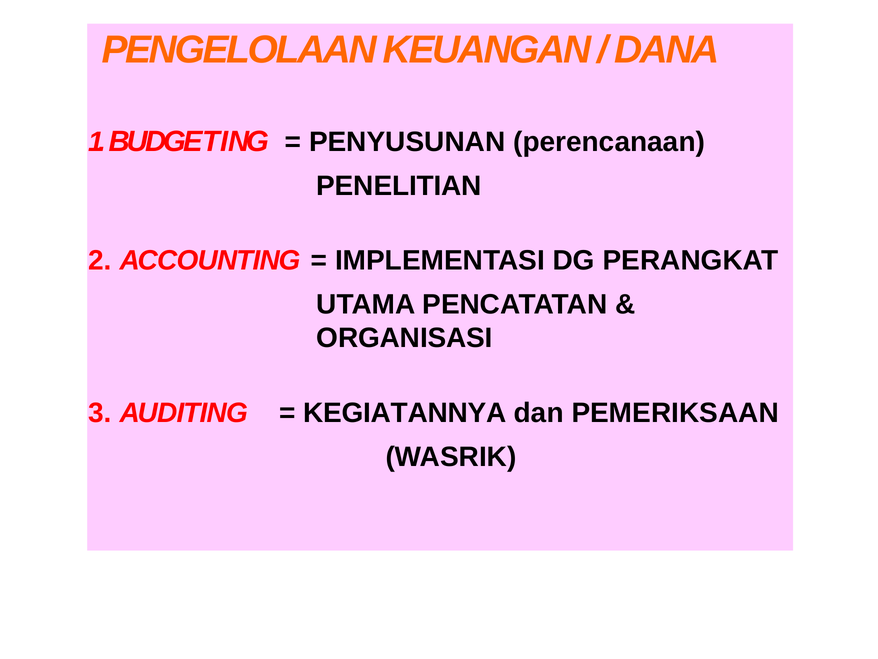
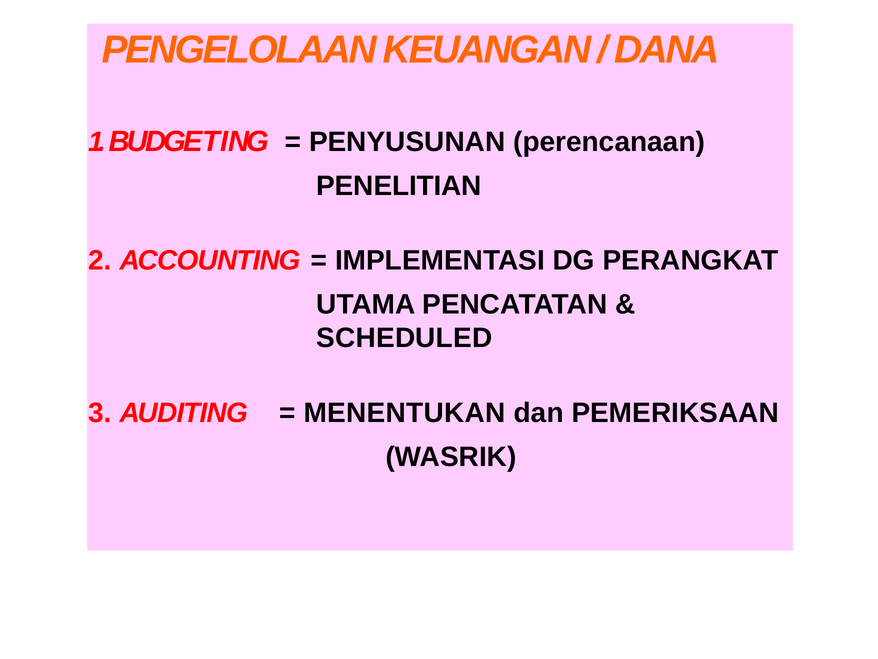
ORGANISASI: ORGANISASI -> SCHEDULED
KEGIATANNYA: KEGIATANNYA -> MENENTUKAN
